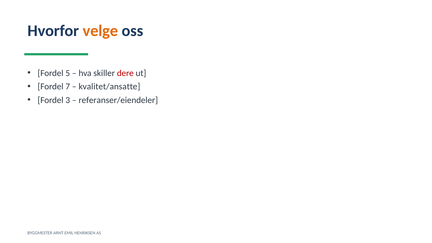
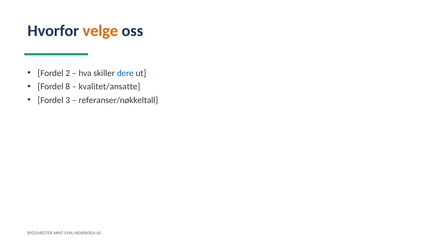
5: 5 -> 2
dere colour: red -> blue
7: 7 -> 8
referanser/eiendeler: referanser/eiendeler -> referanser/nøkkeltall
